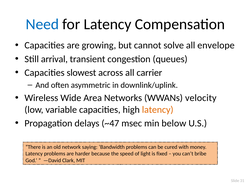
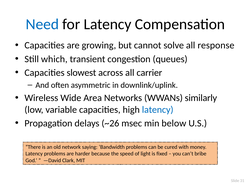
envelope: envelope -> response
arrival: arrival -> which
velocity: velocity -> similarly
latency at (158, 110) colour: orange -> blue
~47: ~47 -> ~26
